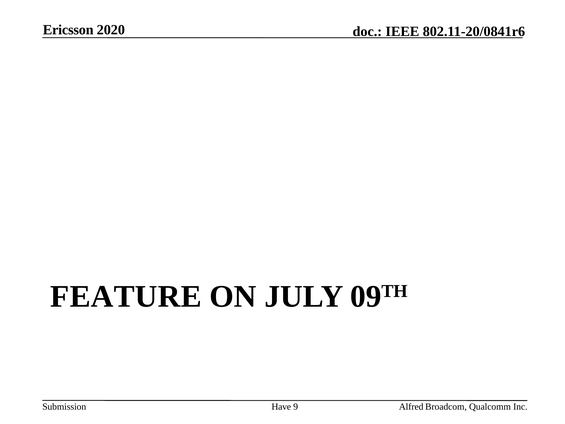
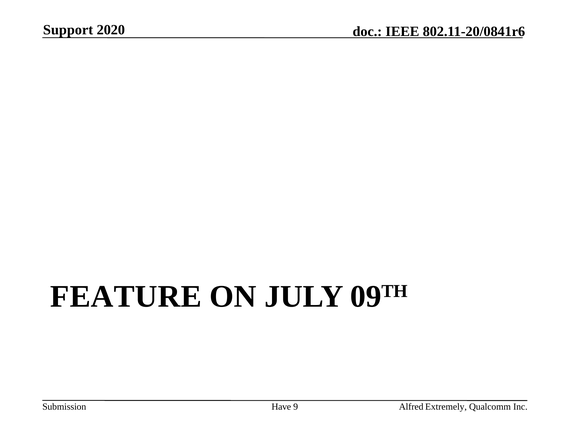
Ericsson: Ericsson -> Support
Broadcom: Broadcom -> Extremely
